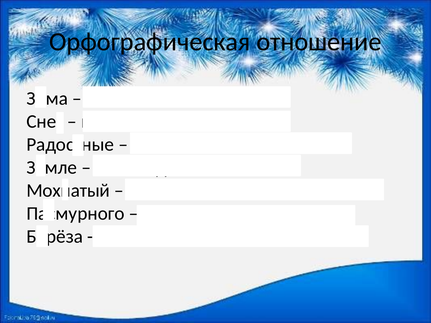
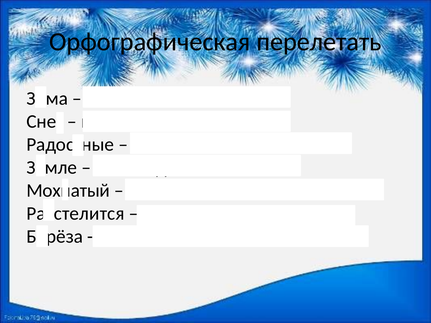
отношение: отношение -> перелетать
Пасмурного: Пасмурного -> Расстелится
